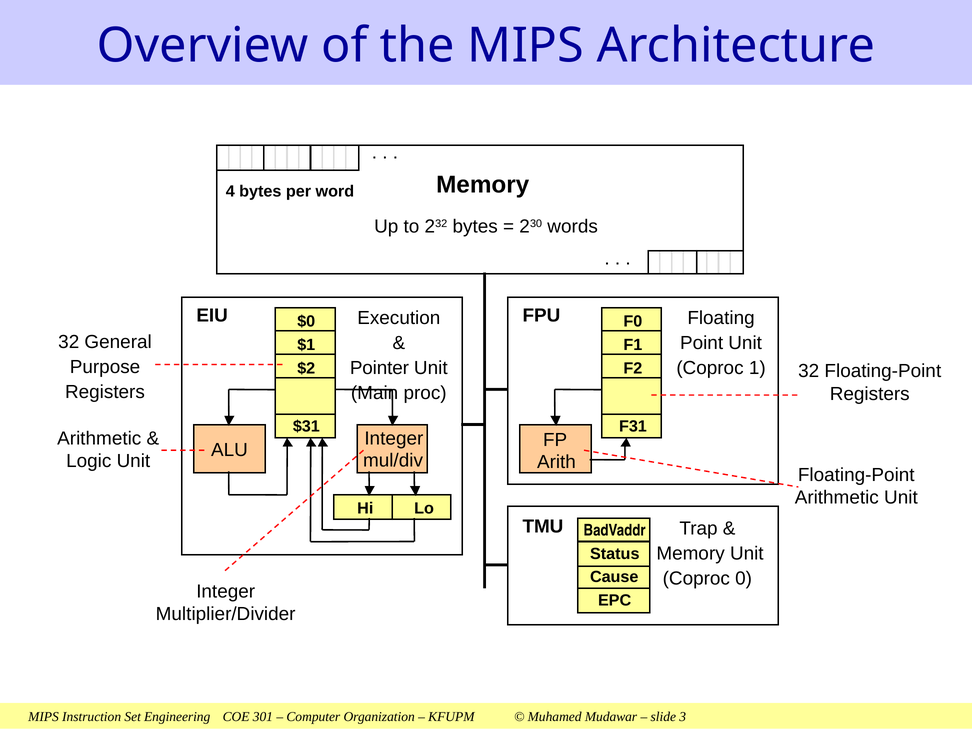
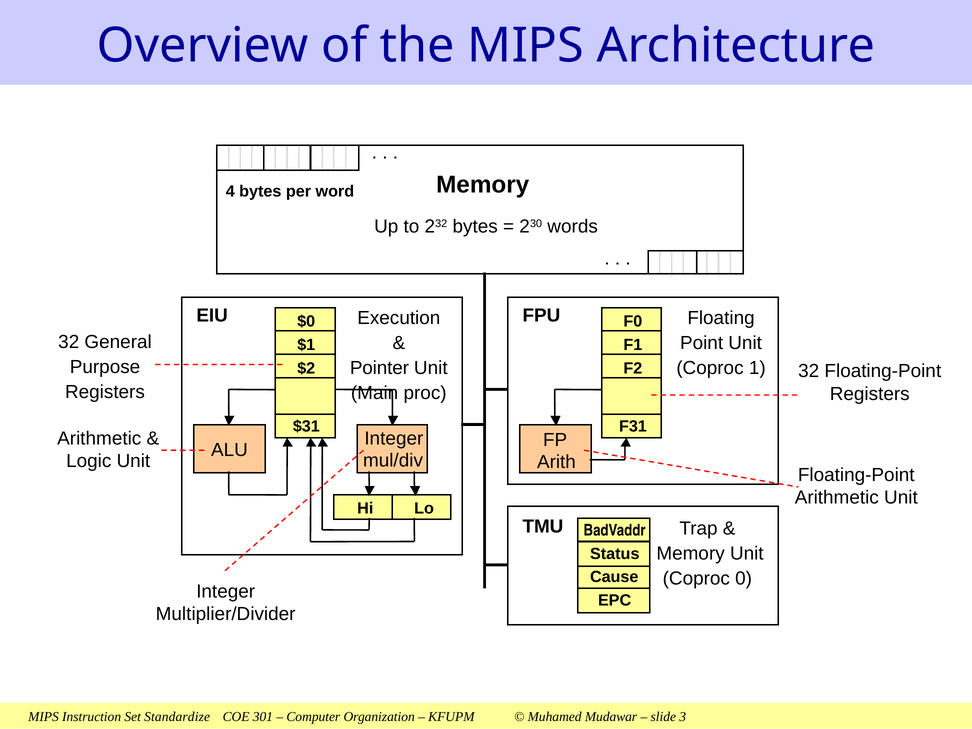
Engineering: Engineering -> Standardize
